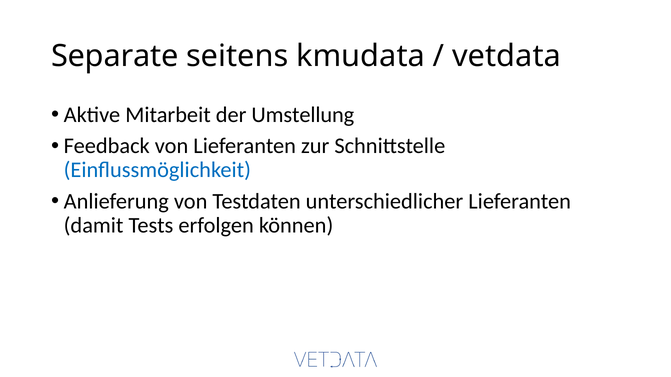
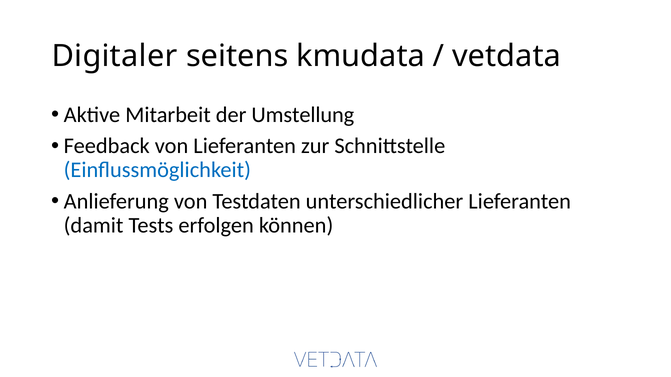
Separate: Separate -> Digitaler
